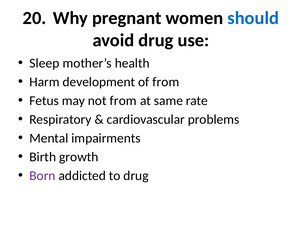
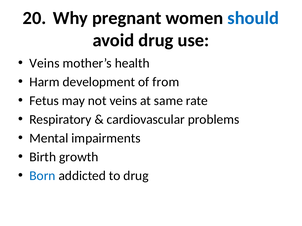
Sleep at (44, 63): Sleep -> Veins
not from: from -> veins
Born colour: purple -> blue
